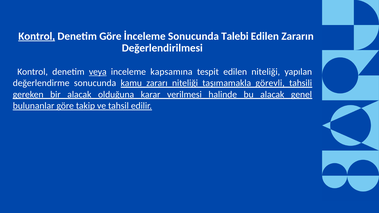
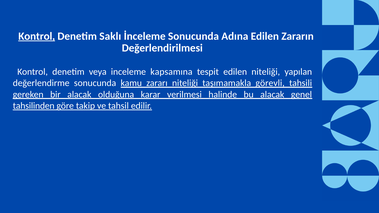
Denetim Göre: Göre -> Saklı
Talebi: Talebi -> Adına
veya underline: present -> none
bulunanlar: bulunanlar -> tahsilinden
